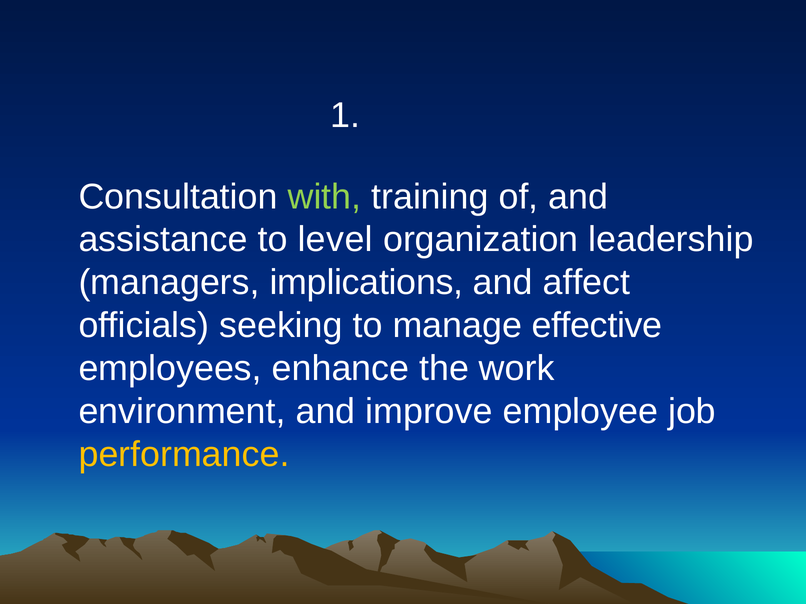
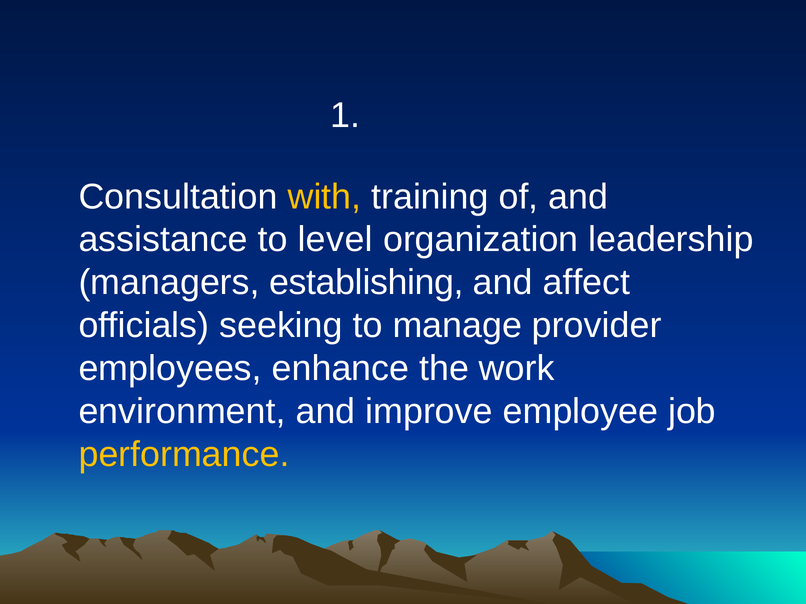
with colour: light green -> yellow
implications: implications -> establishing
effective: effective -> provider
